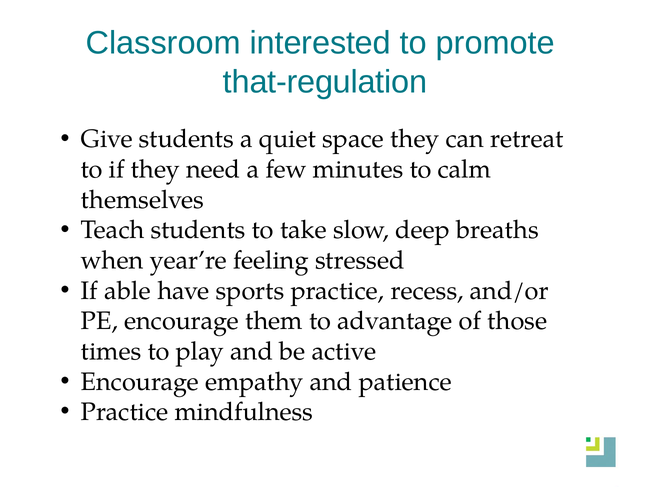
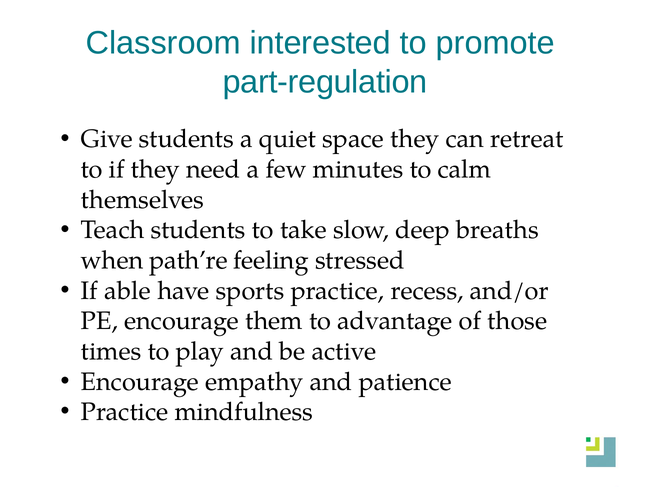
that-regulation: that-regulation -> part-regulation
year’re: year’re -> path’re
